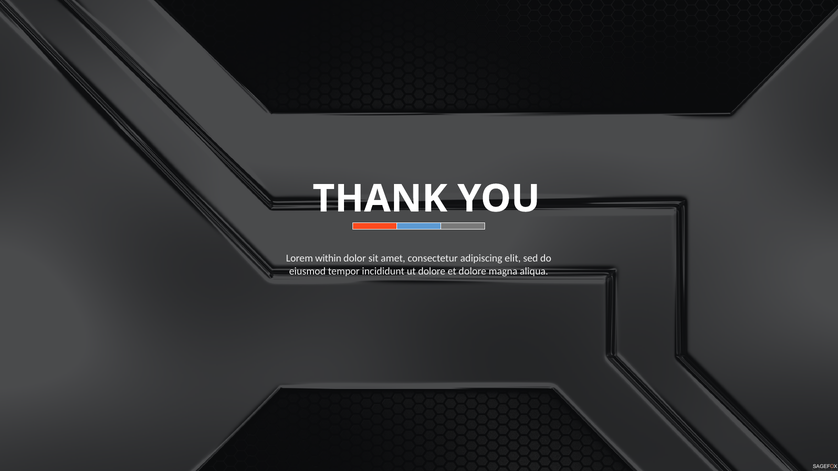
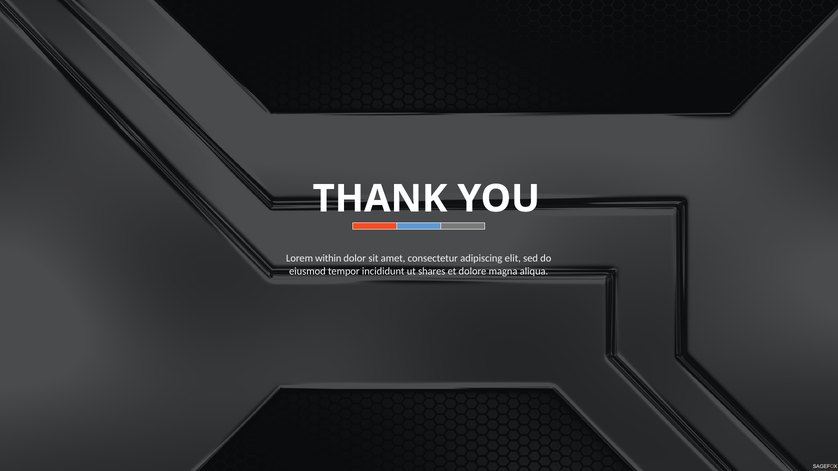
ut dolore: dolore -> shares
